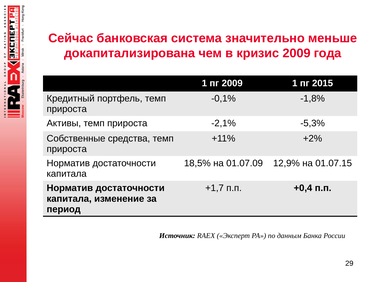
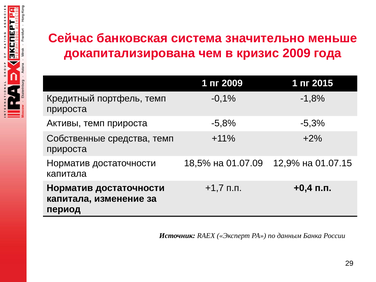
-2,1%: -2,1% -> -5,8%
